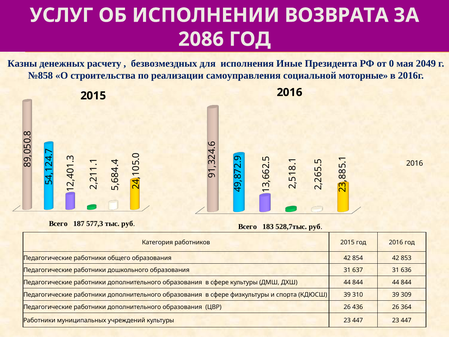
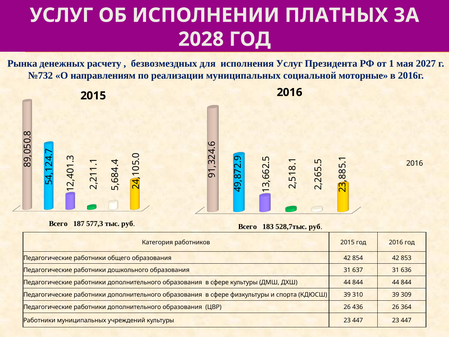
ВОЗВРАТА: ВОЗВРАТА -> ПЛАТНЫХ
2086: 2086 -> 2028
Казны: Казны -> Рынка
исполнения Иные: Иные -> Услуг
от 0: 0 -> 1
2049: 2049 -> 2027
№858: №858 -> №732
строительства: строительства -> направлениям
реализации самоуправления: самоуправления -> муниципальных
